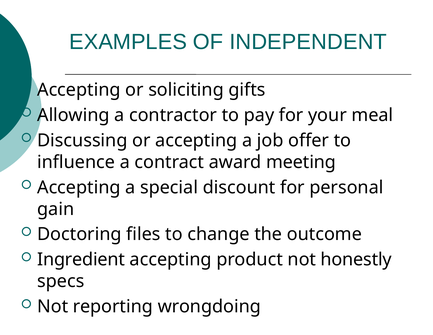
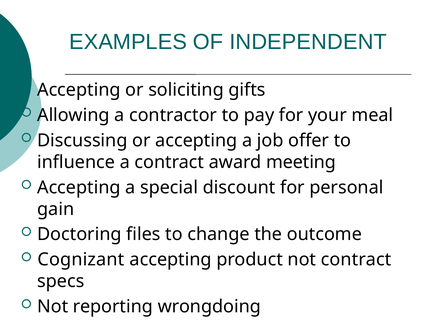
Ingredient: Ingredient -> Cognizant
not honestly: honestly -> contract
